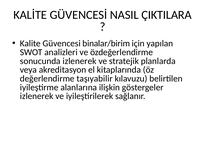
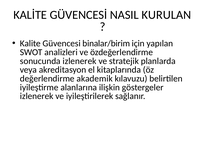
ÇIKTILARA: ÇIKTILARA -> KURULAN
taşıyabilir: taşıyabilir -> akademik
